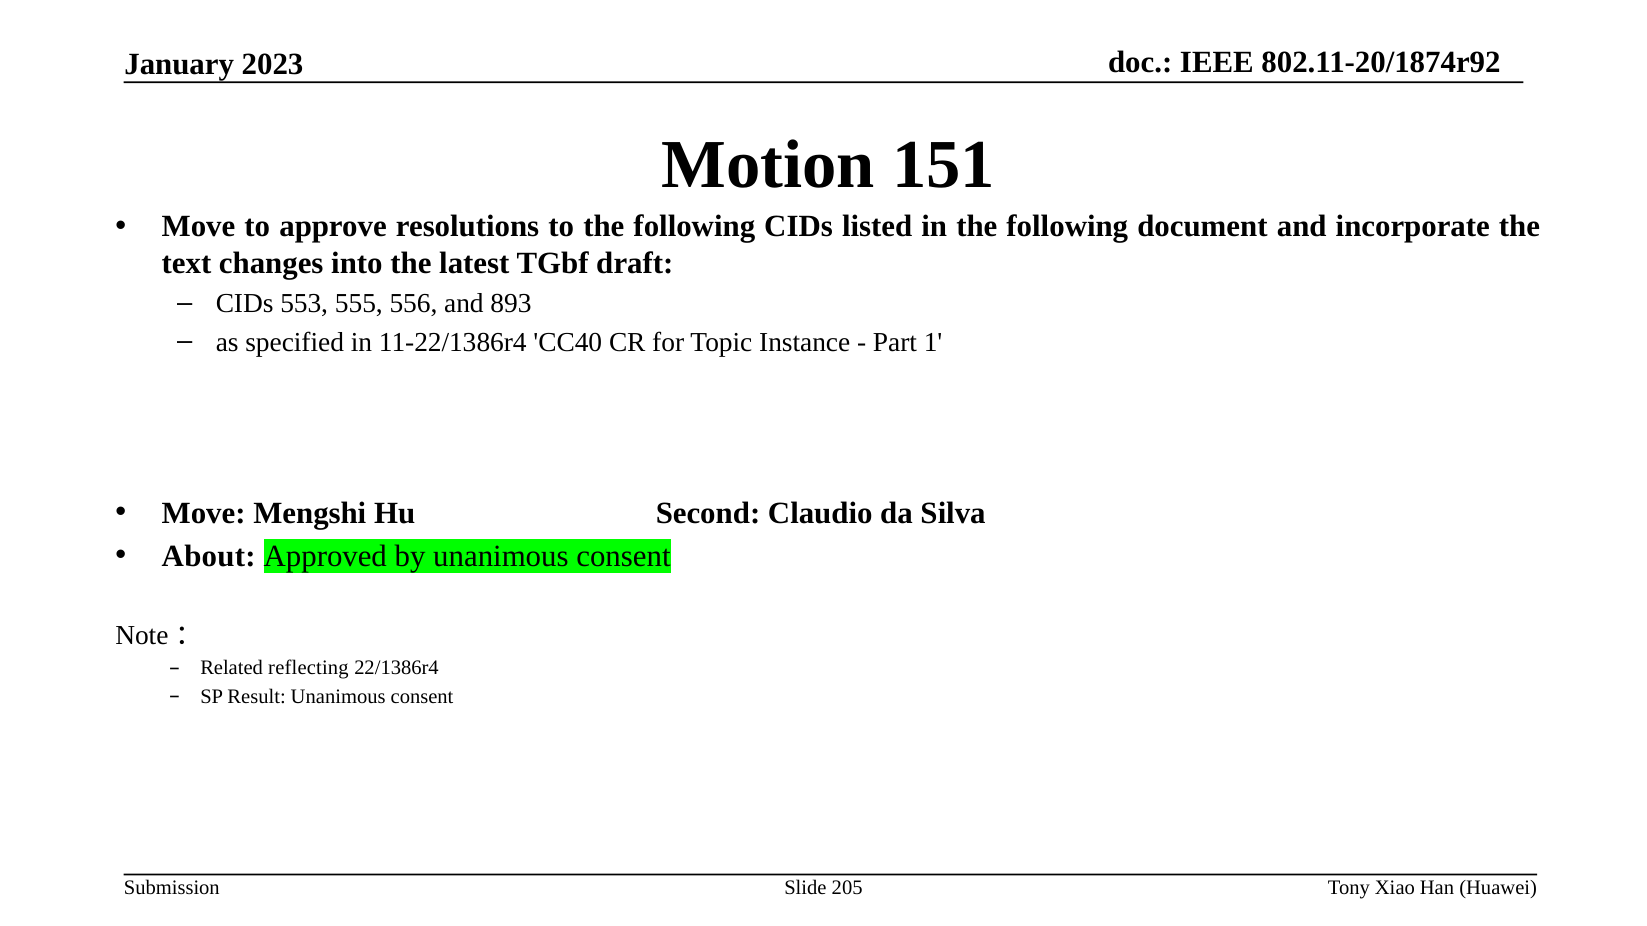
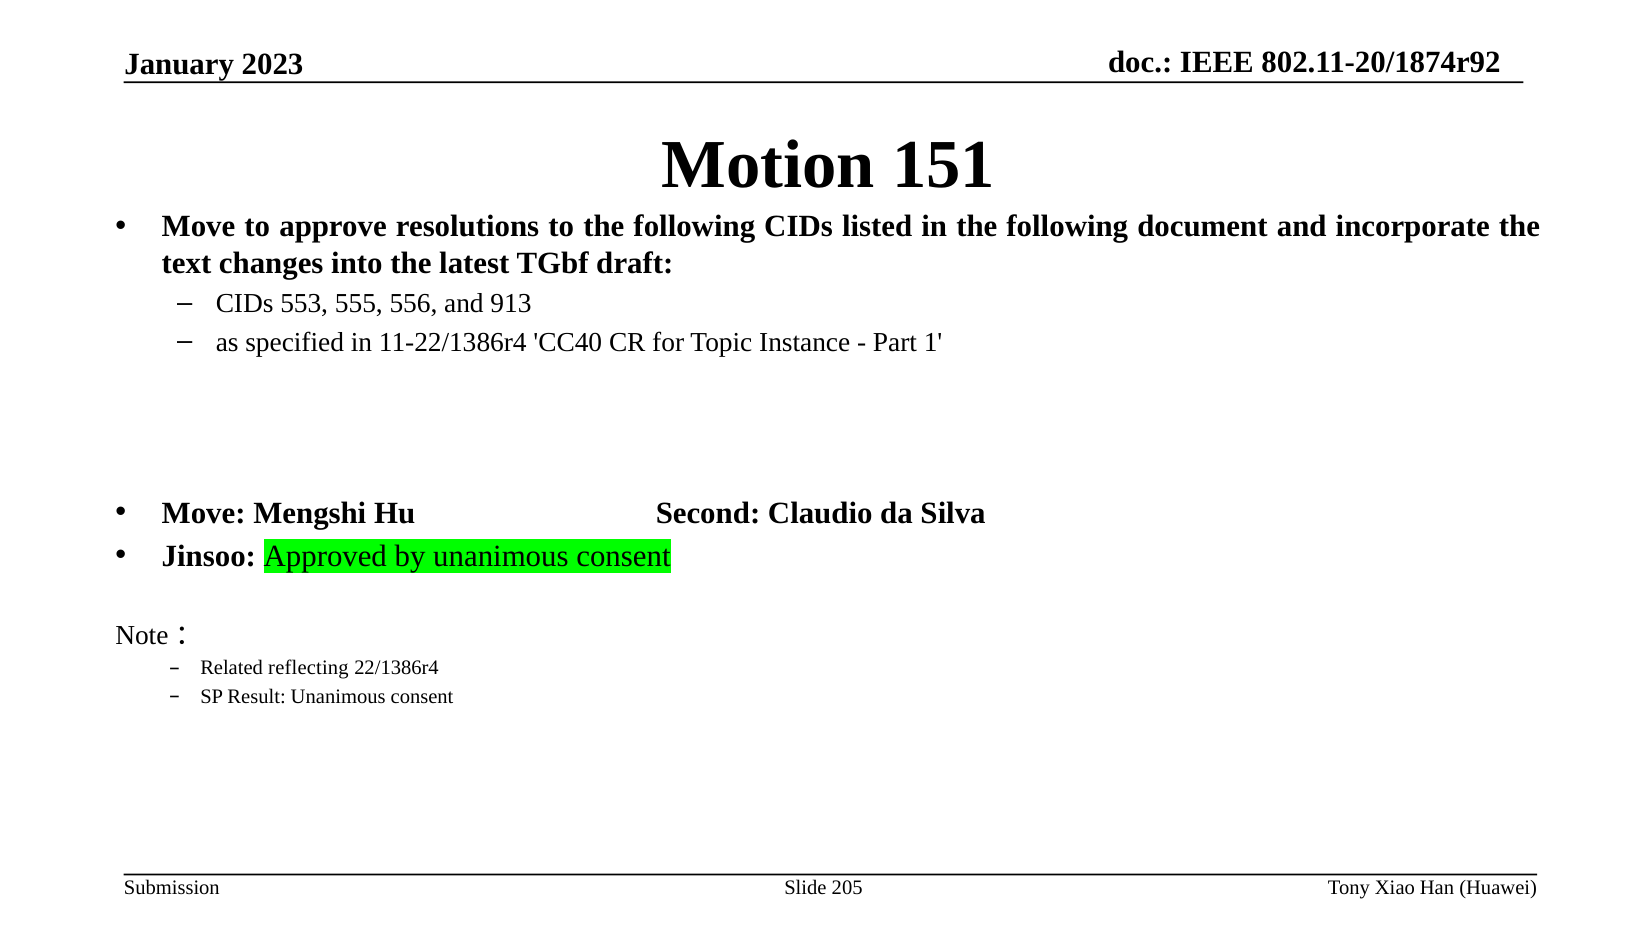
893: 893 -> 913
About: About -> Jinsoo
